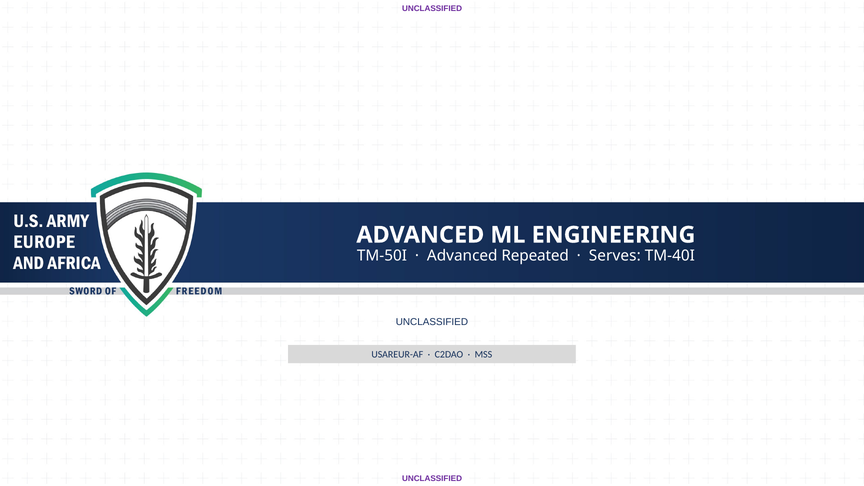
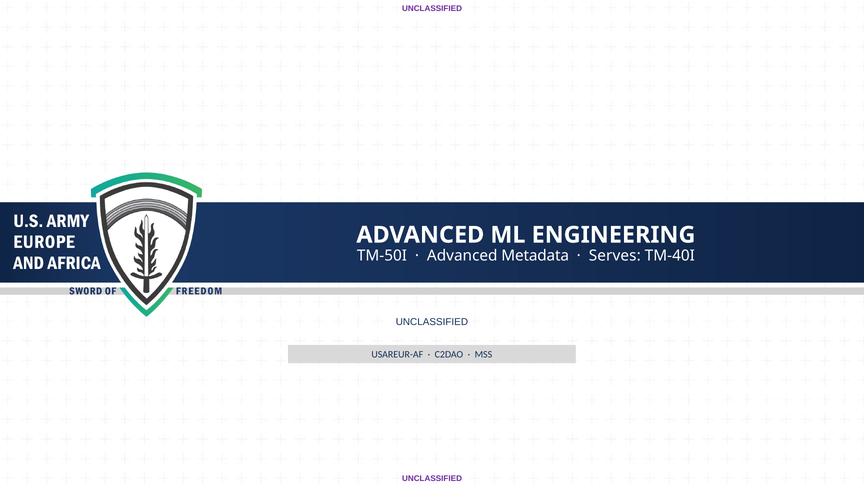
Repeated: Repeated -> Metadata
